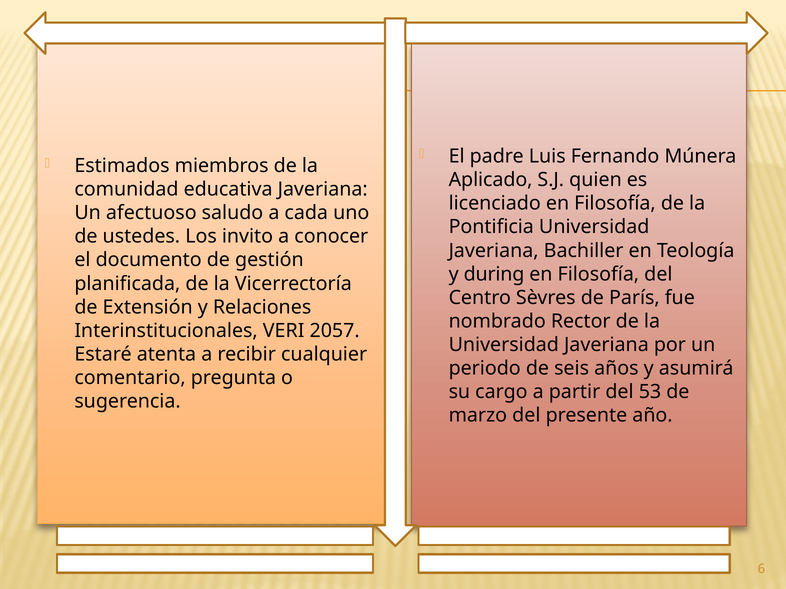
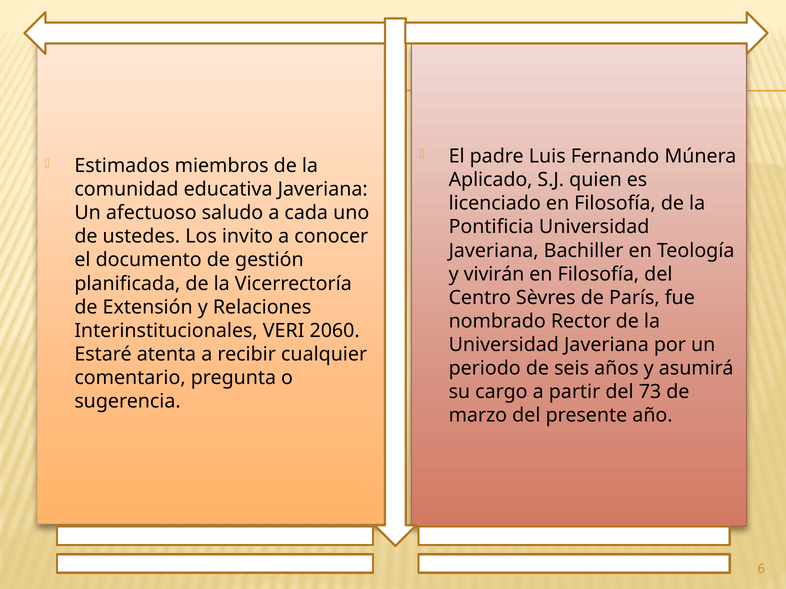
during: during -> vivirán
2057: 2057 -> 2060
53: 53 -> 73
